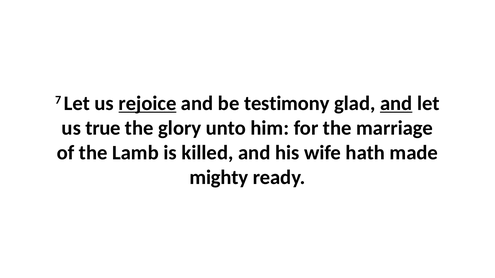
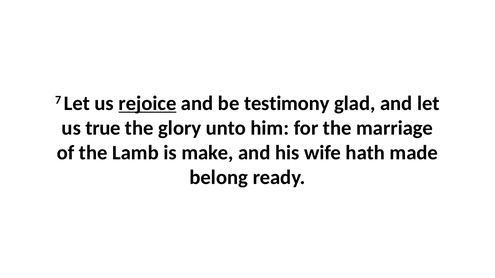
and at (396, 104) underline: present -> none
killed: killed -> make
mighty: mighty -> belong
